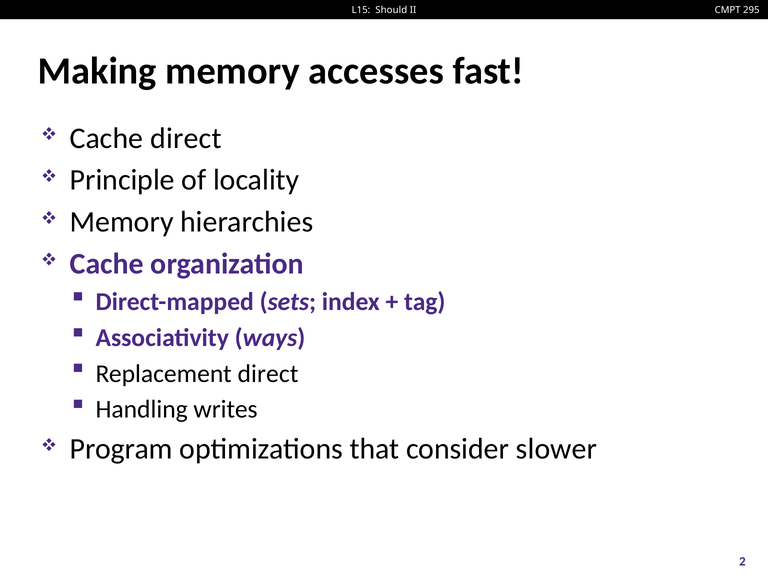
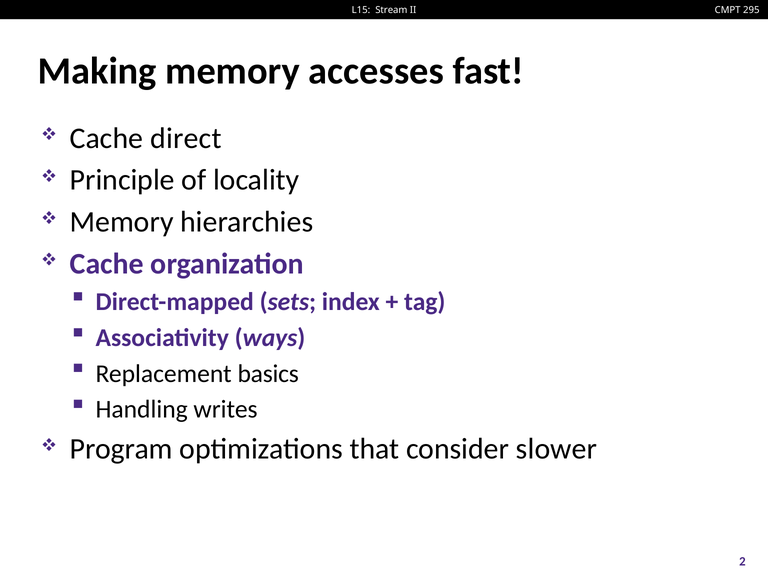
Should: Should -> Stream
Replacement direct: direct -> basics
